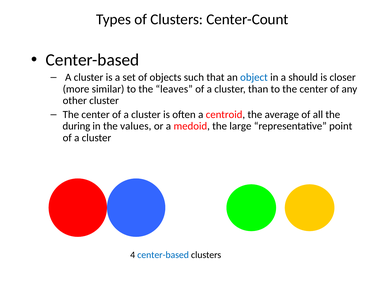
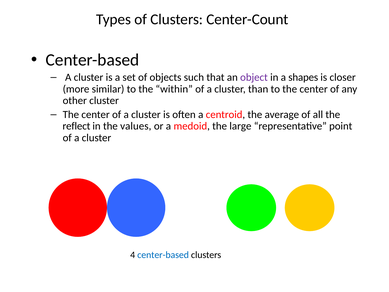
object colour: blue -> purple
should: should -> shapes
leaves: leaves -> within
during: during -> reflect
